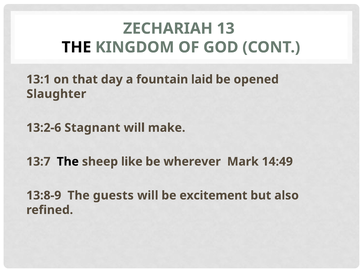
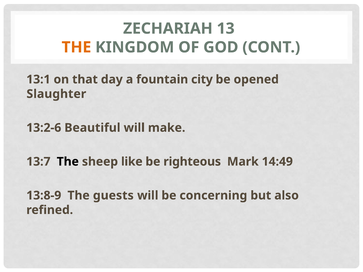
THE at (76, 47) colour: black -> orange
laid: laid -> city
Stagnant: Stagnant -> Beautiful
wherever: wherever -> righteous
excitement: excitement -> concerning
